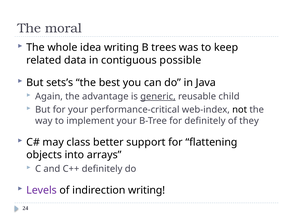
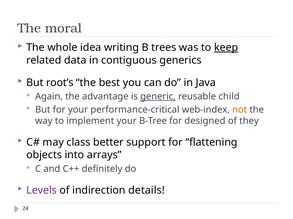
keep underline: none -> present
possible: possible -> generics
sets’s: sets’s -> root’s
not colour: black -> orange
for definitely: definitely -> designed
indirection writing: writing -> details
